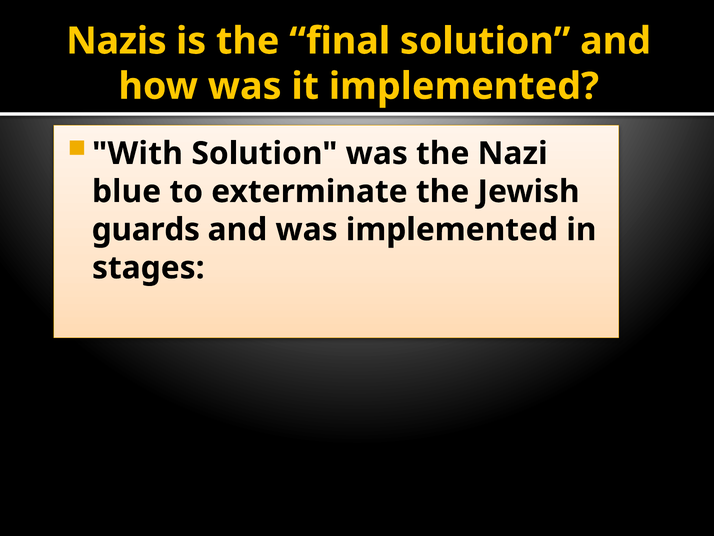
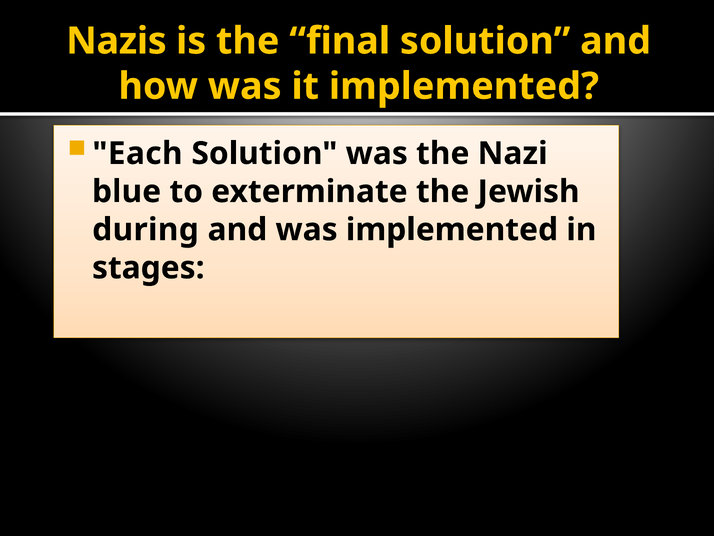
With: With -> Each
guards: guards -> during
